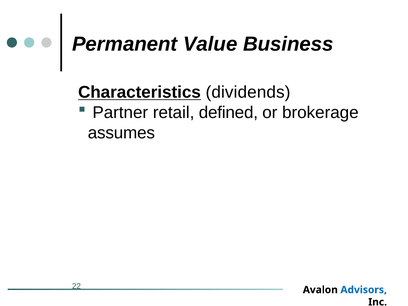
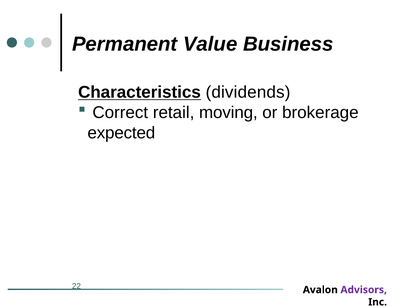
Partner: Partner -> Correct
defined: defined -> moving
assumes: assumes -> expected
Advisors colour: blue -> purple
